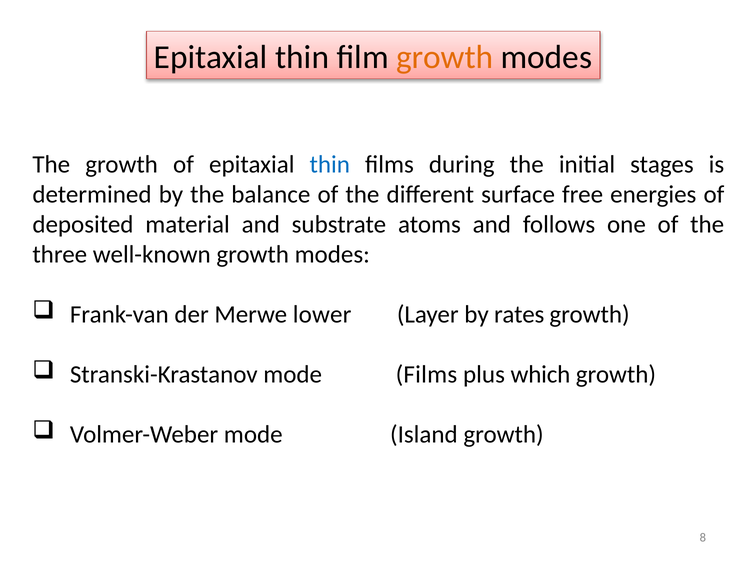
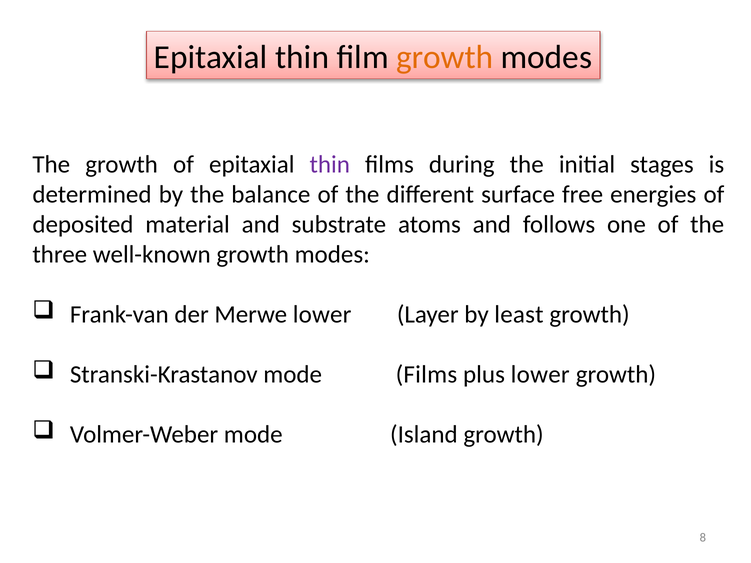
thin at (330, 164) colour: blue -> purple
rates: rates -> least
plus which: which -> lower
